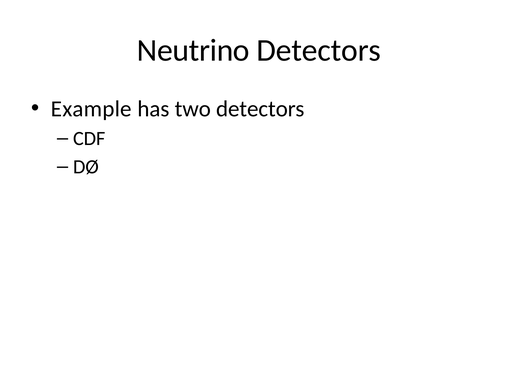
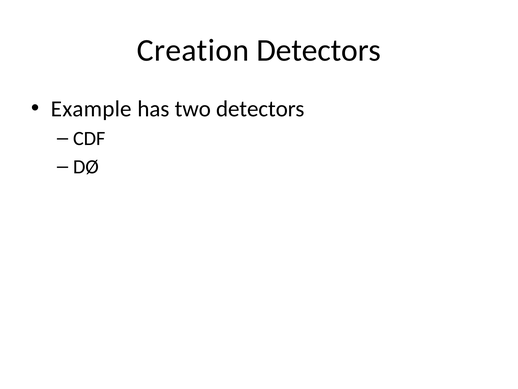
Neutrino: Neutrino -> Creation
